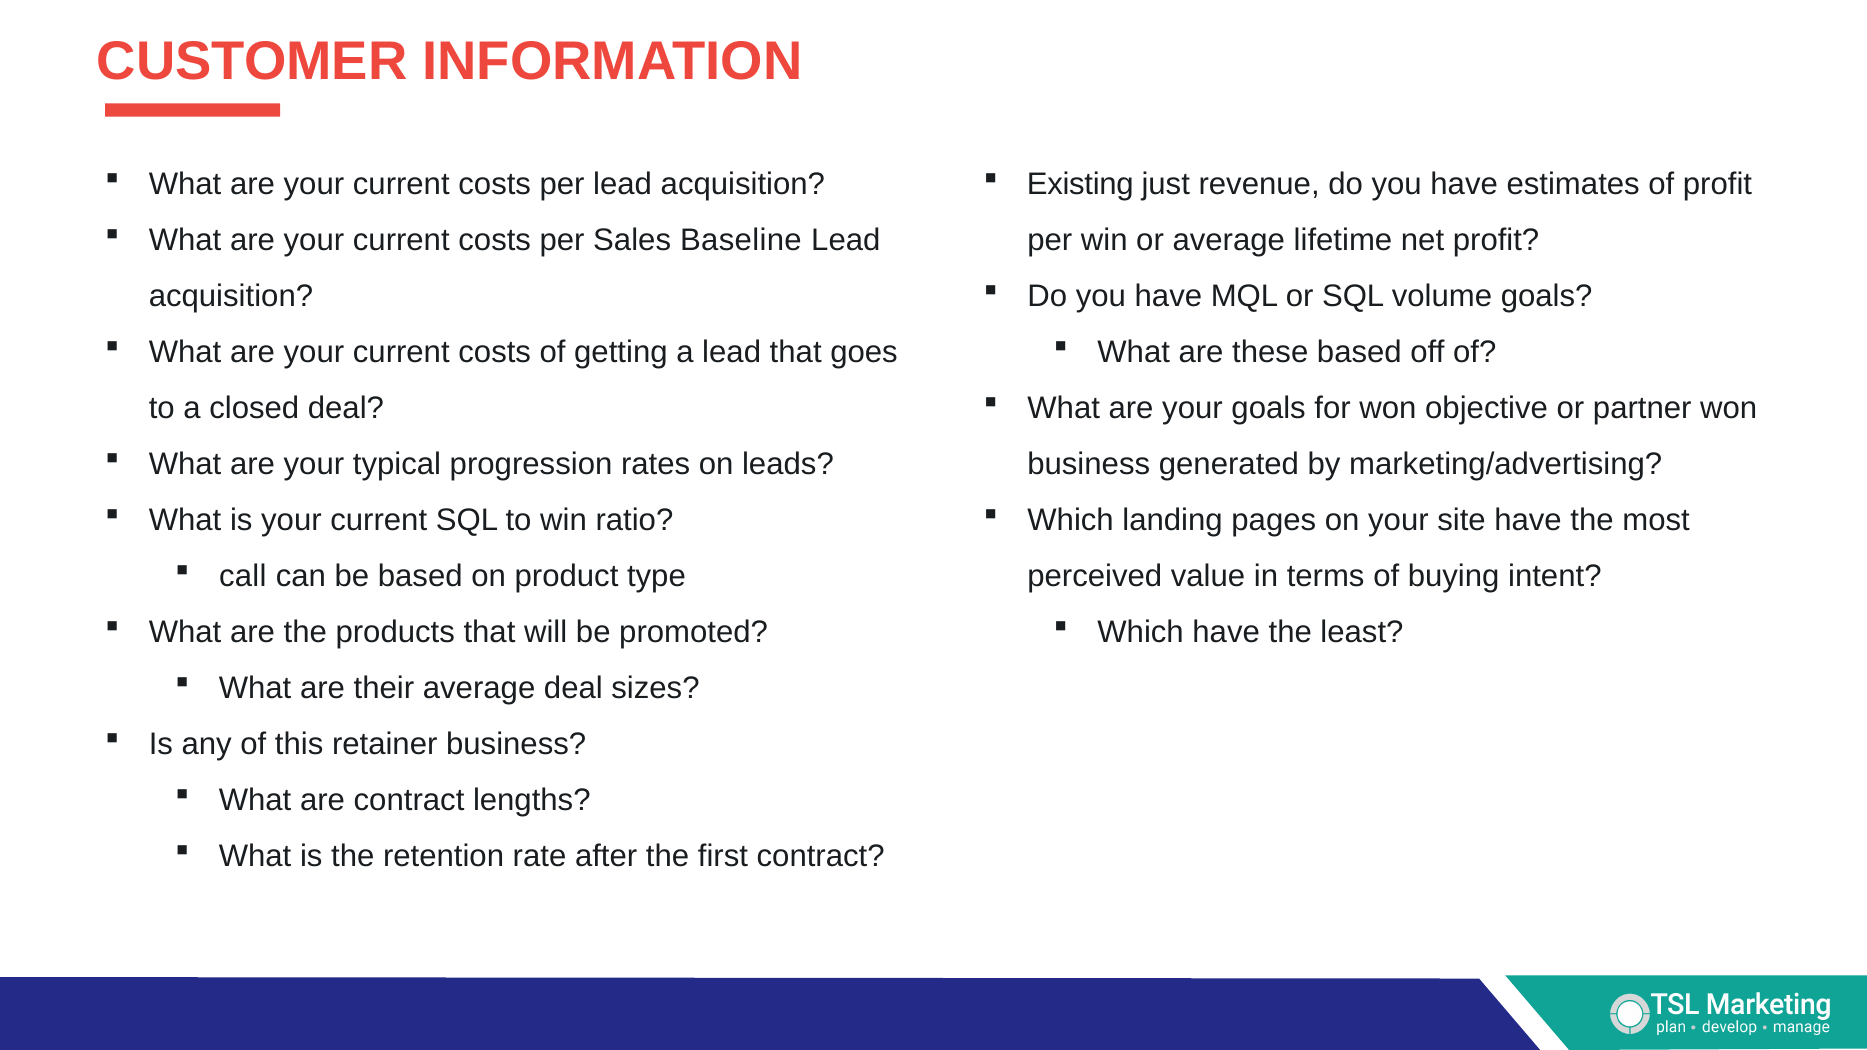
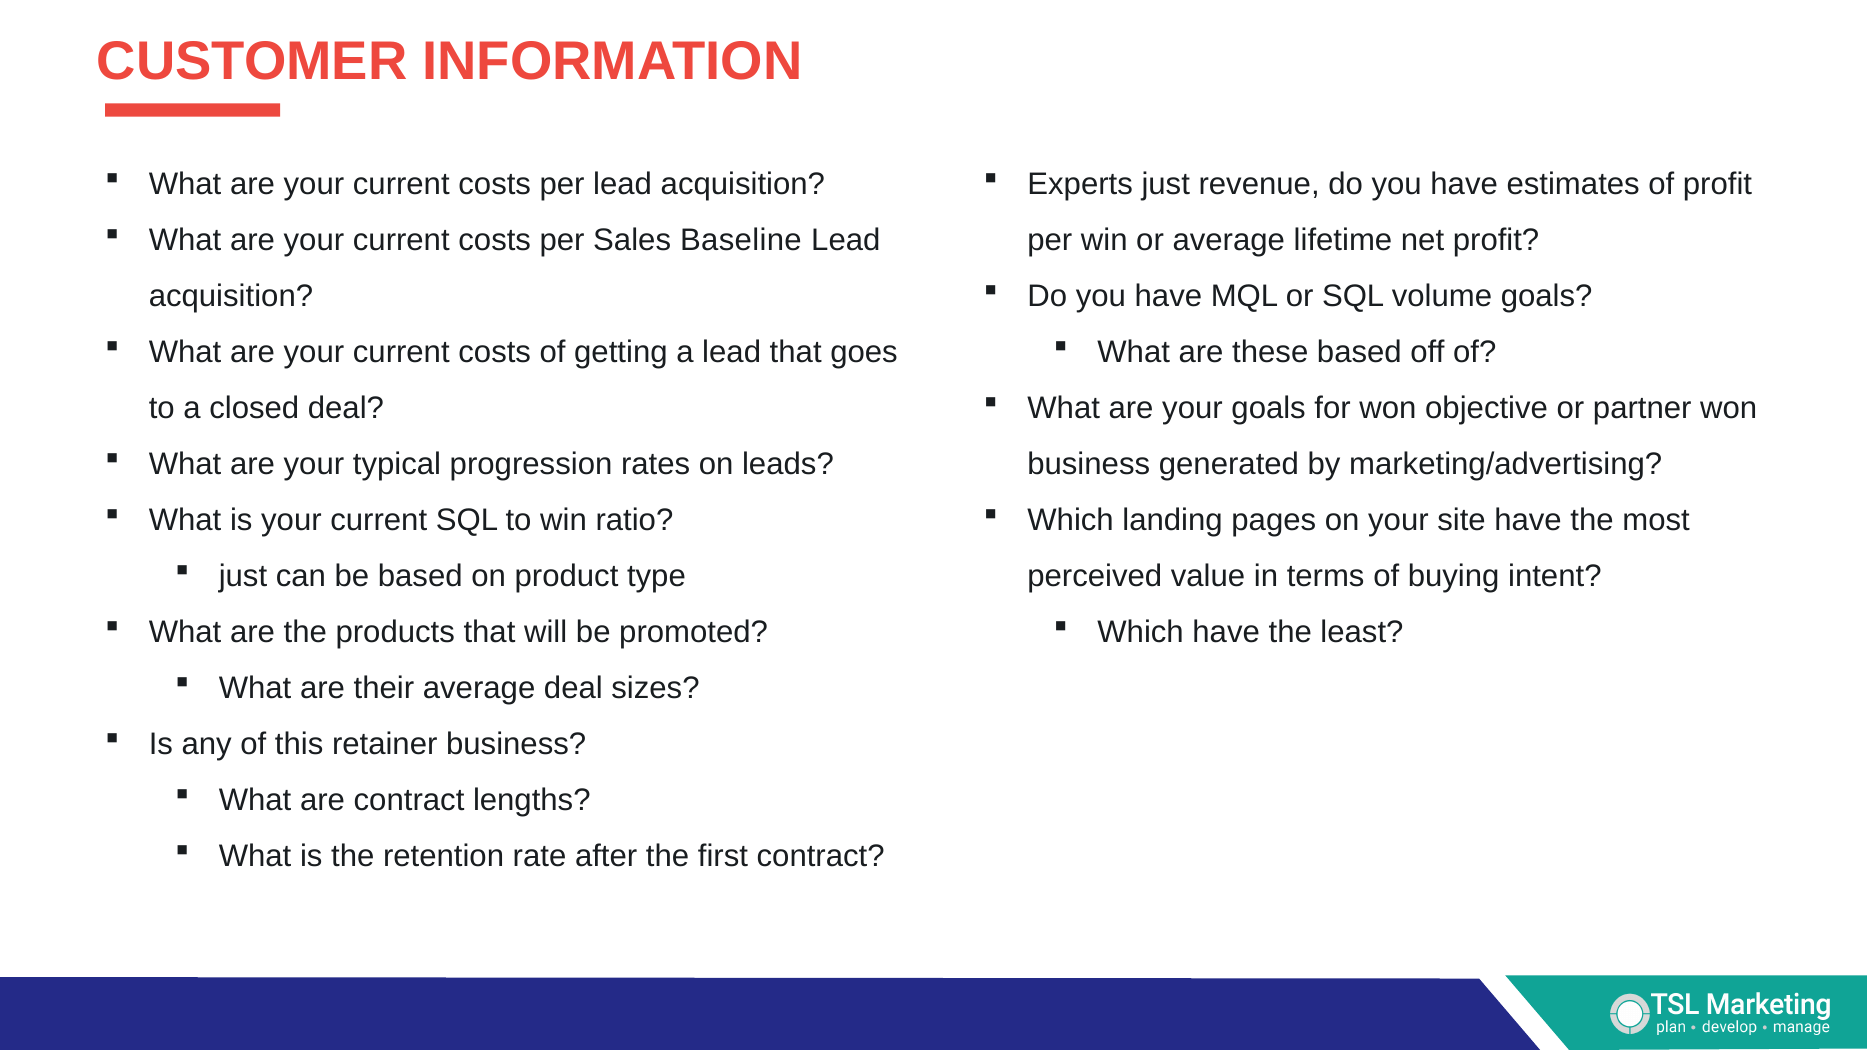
Existing: Existing -> Experts
call at (243, 576): call -> just
